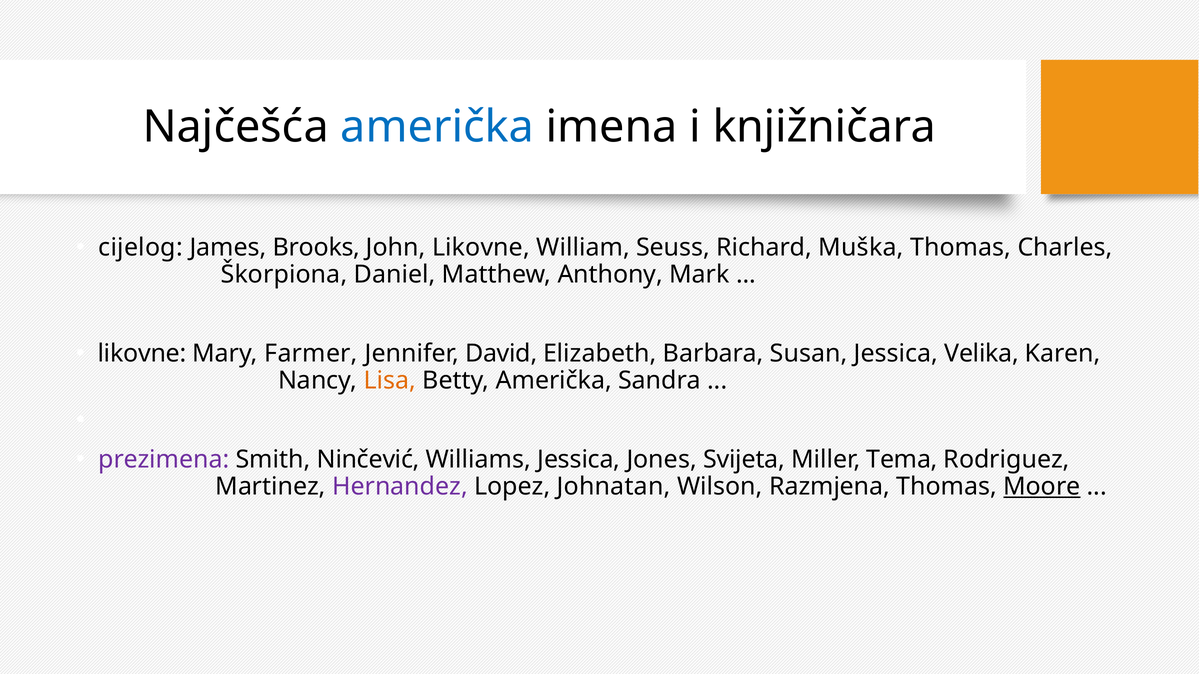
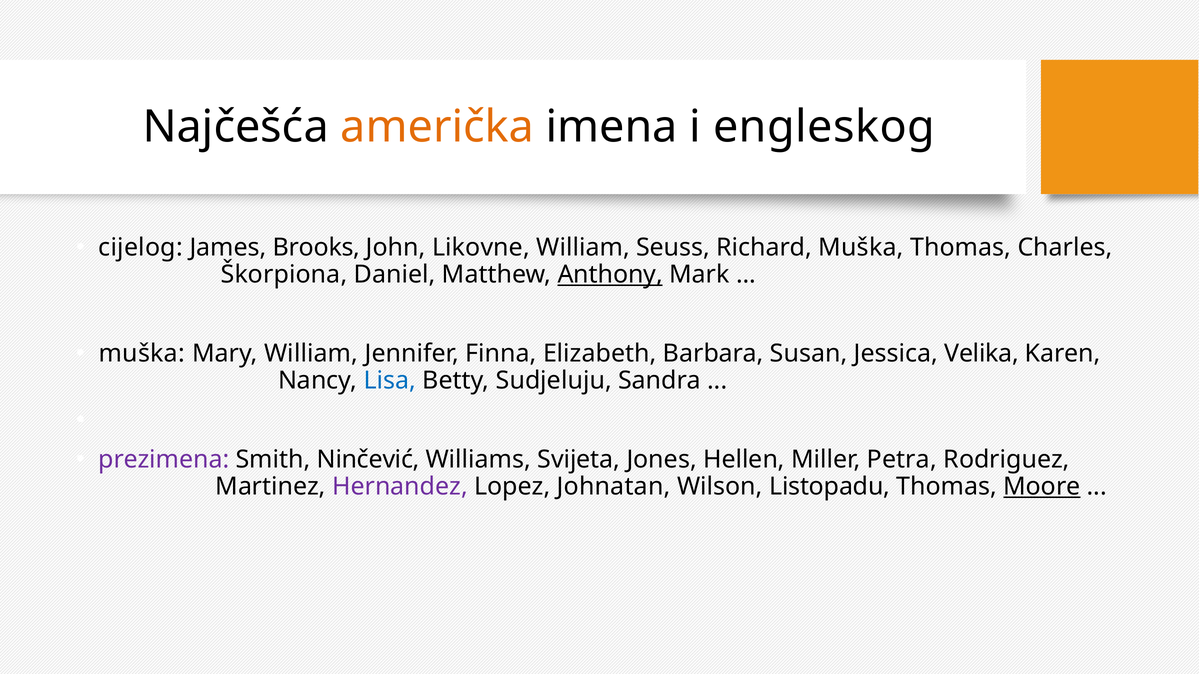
američka at (437, 127) colour: blue -> orange
knjižničara: knjižničara -> engleskog
Anthony underline: none -> present
likovne at (142, 354): likovne -> muška
Mary Farmer: Farmer -> William
David: David -> Finna
Lisa colour: orange -> blue
Betty Američka: Američka -> Sudjeluju
Williams Jessica: Jessica -> Svijeta
Svijeta: Svijeta -> Hellen
Tema: Tema -> Petra
Razmjena: Razmjena -> Listopadu
